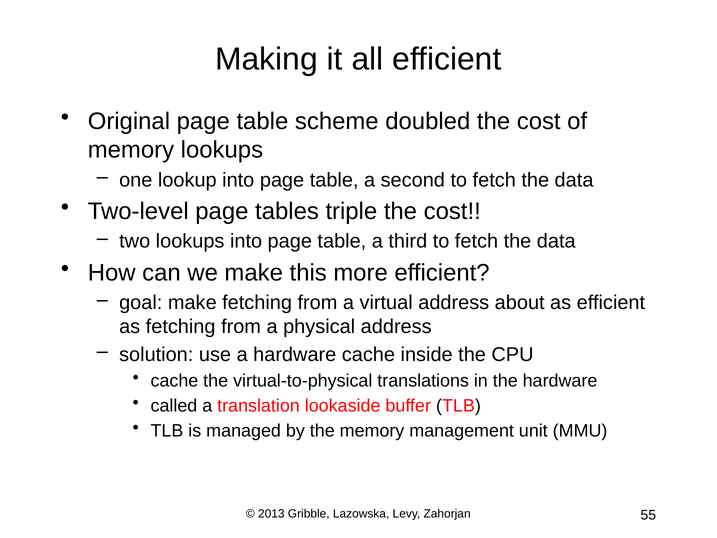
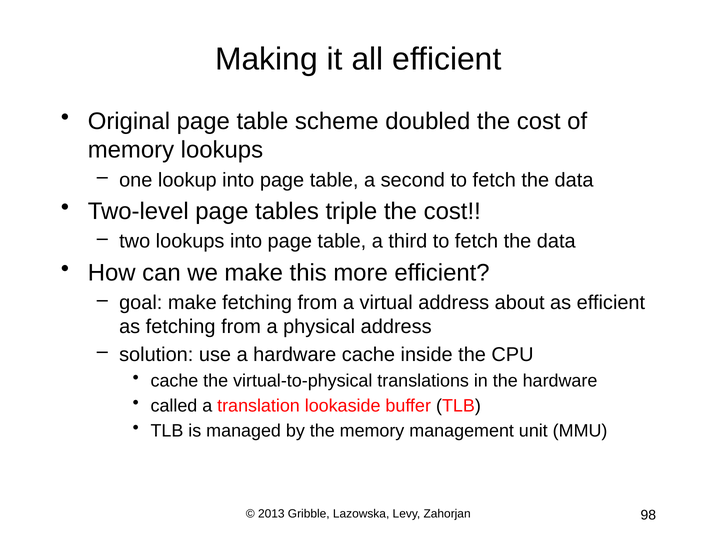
55: 55 -> 98
